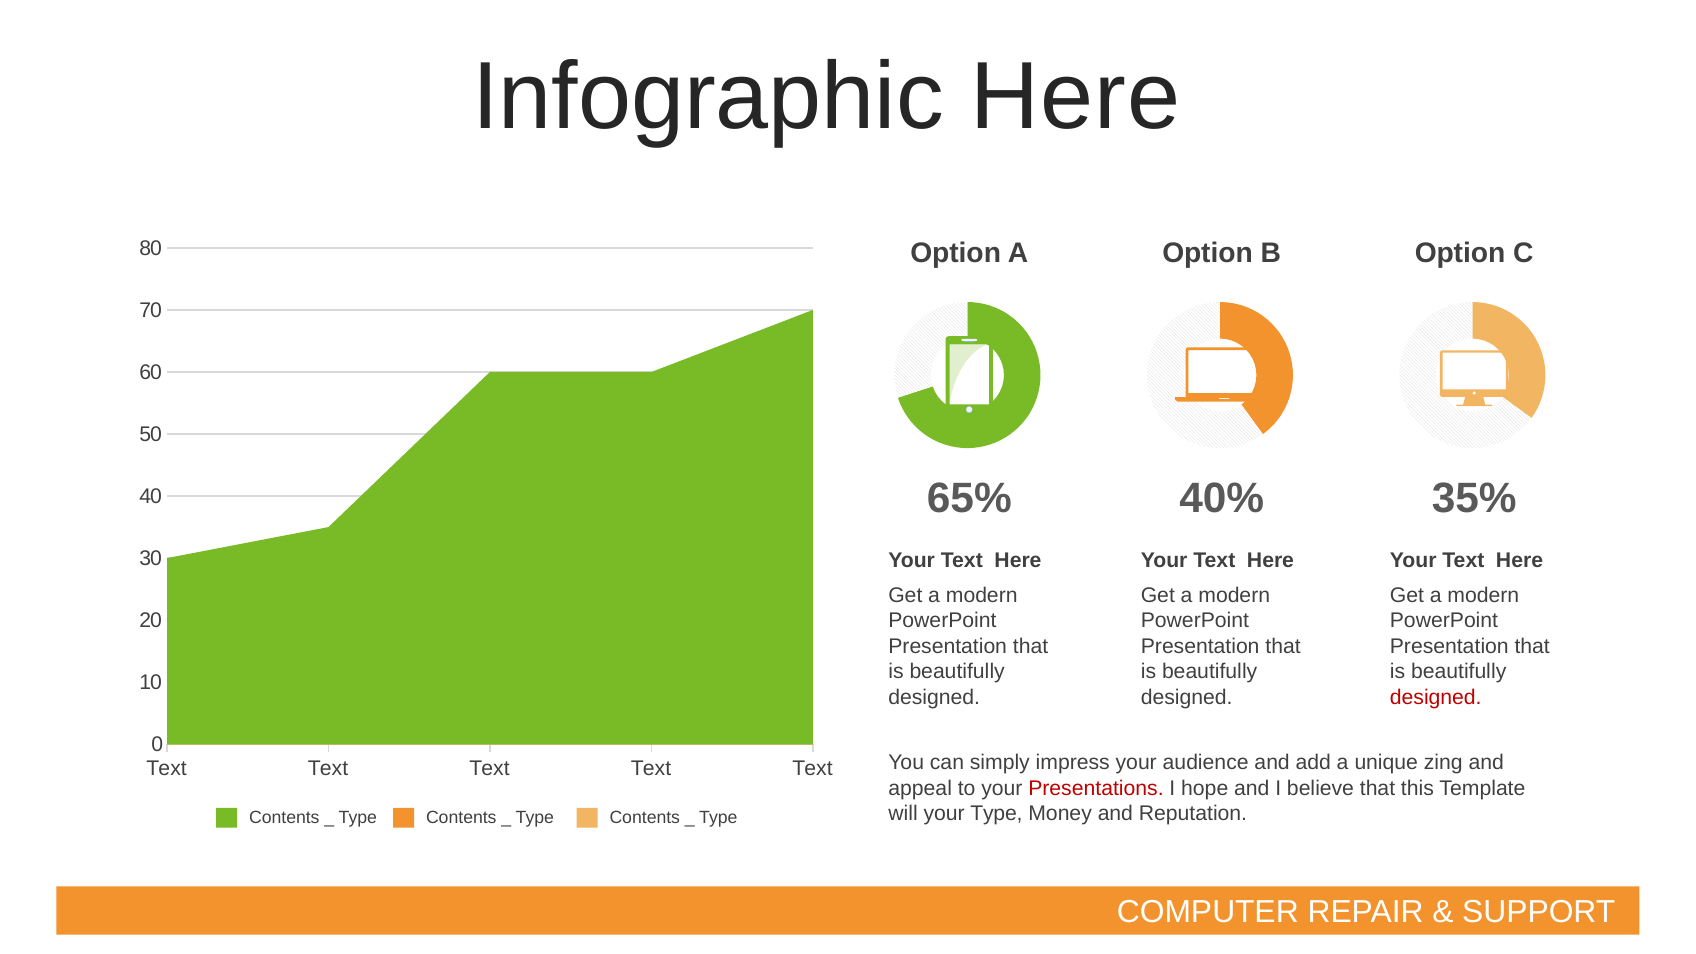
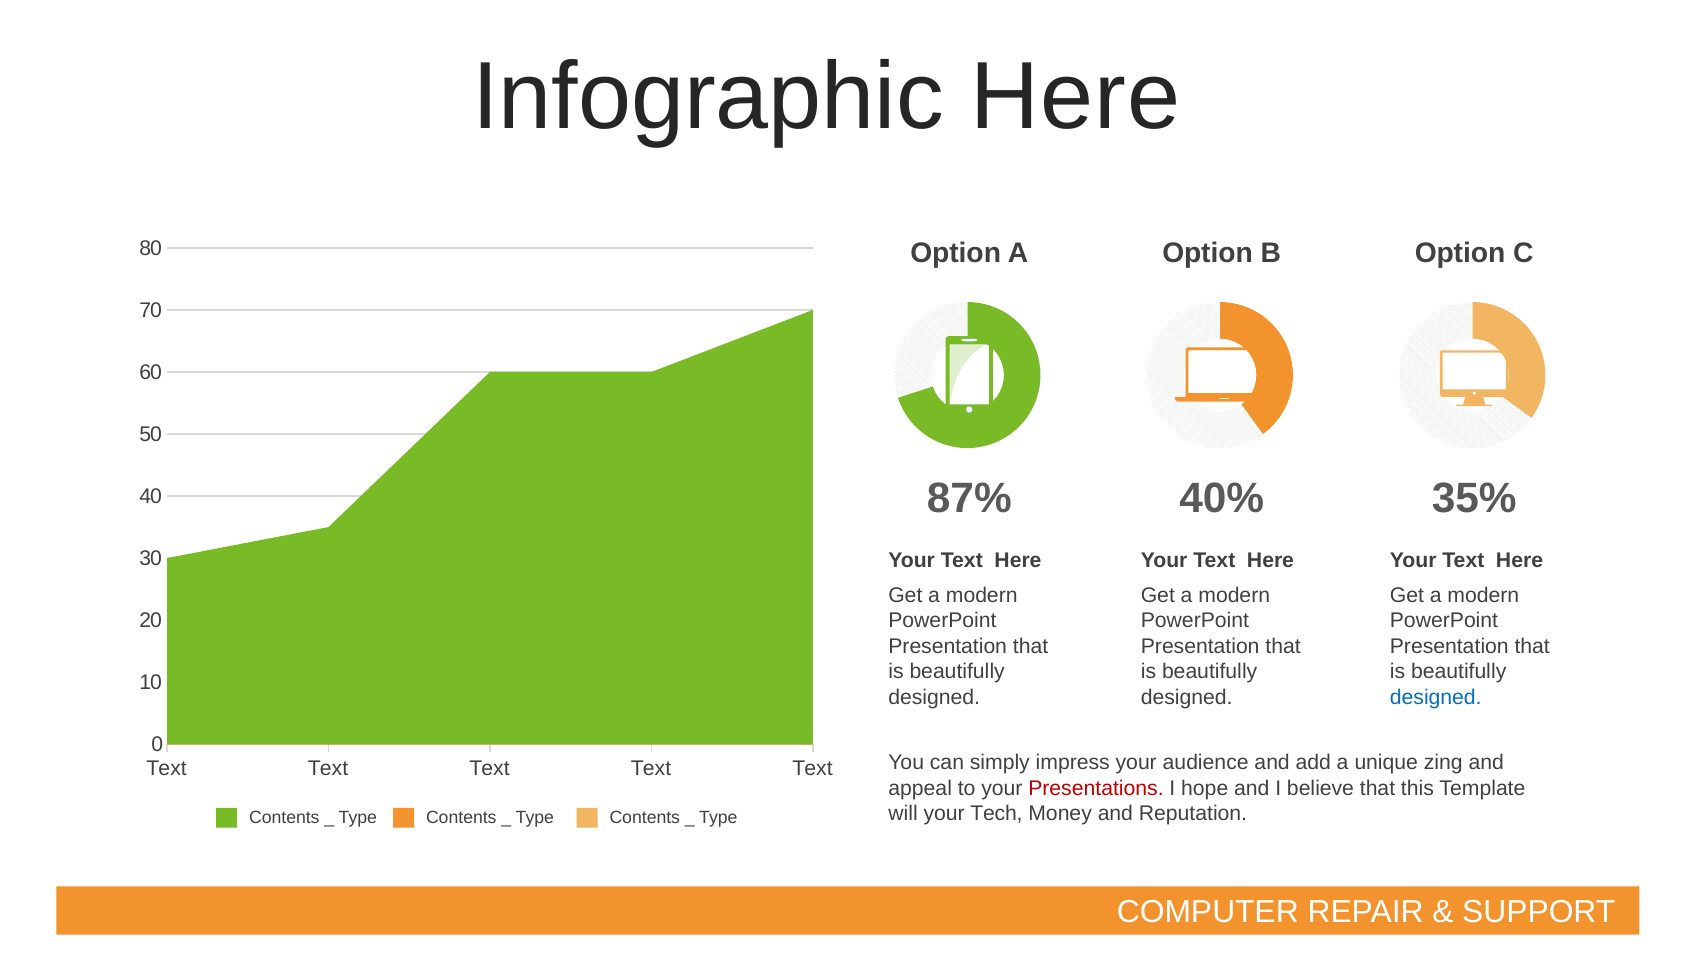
65%: 65% -> 87%
designed at (1436, 697) colour: red -> blue
your Type: Type -> Tech
